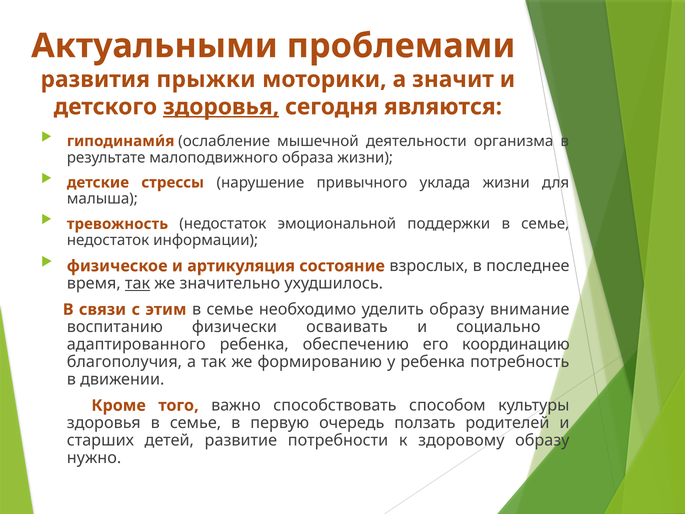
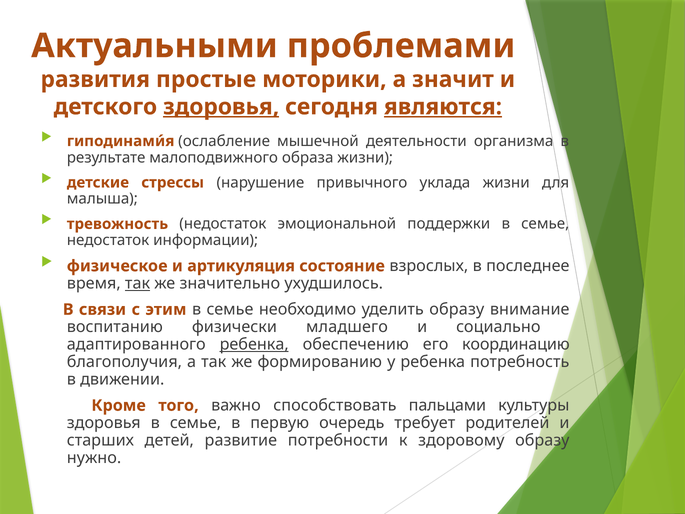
прыжки: прыжки -> простые
являются underline: none -> present
осваивать: осваивать -> младшего
ребенка at (254, 344) underline: none -> present
способом: способом -> пальцами
ползать: ползать -> требует
